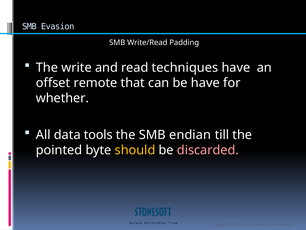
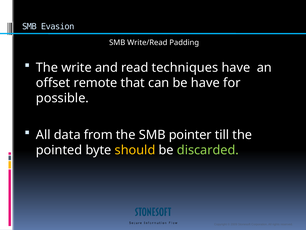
whether: whether -> possible
tools: tools -> from
endian: endian -> pointer
discarded colour: pink -> light green
